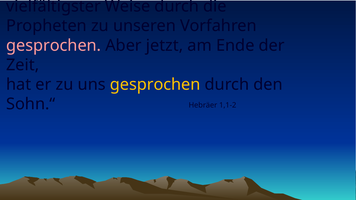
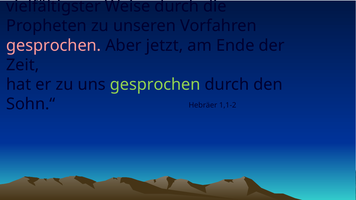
gesprochen at (155, 85) colour: yellow -> light green
